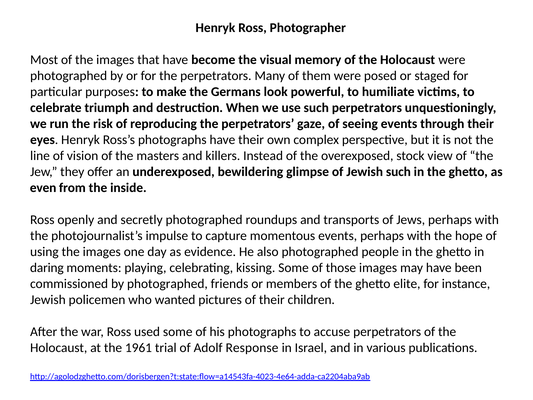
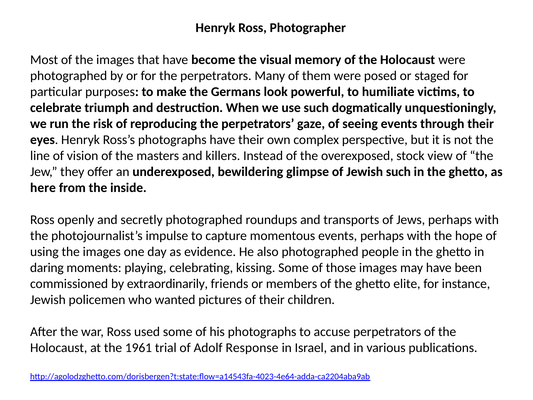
such perpetrators: perpetrators -> dogmatically
even: even -> here
by photographed: photographed -> extraordinarily
